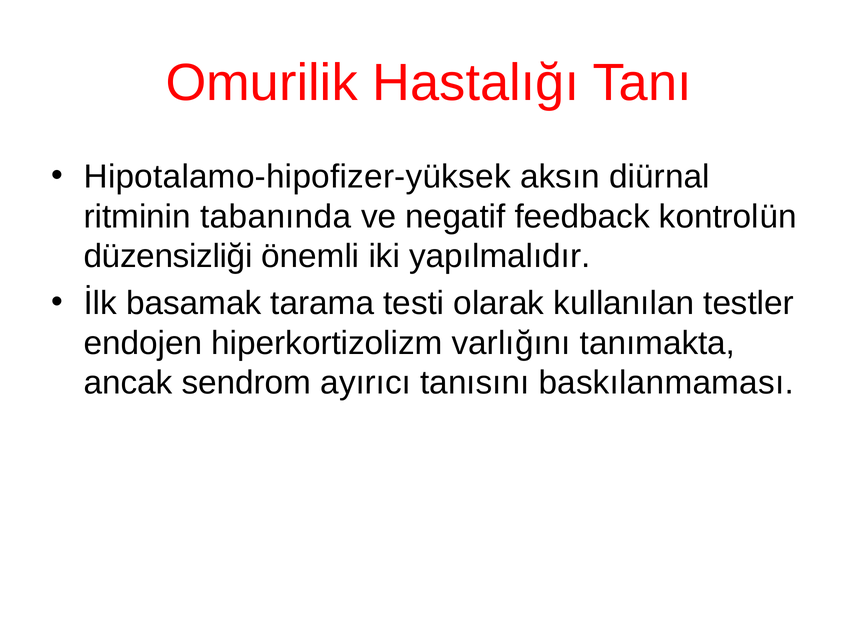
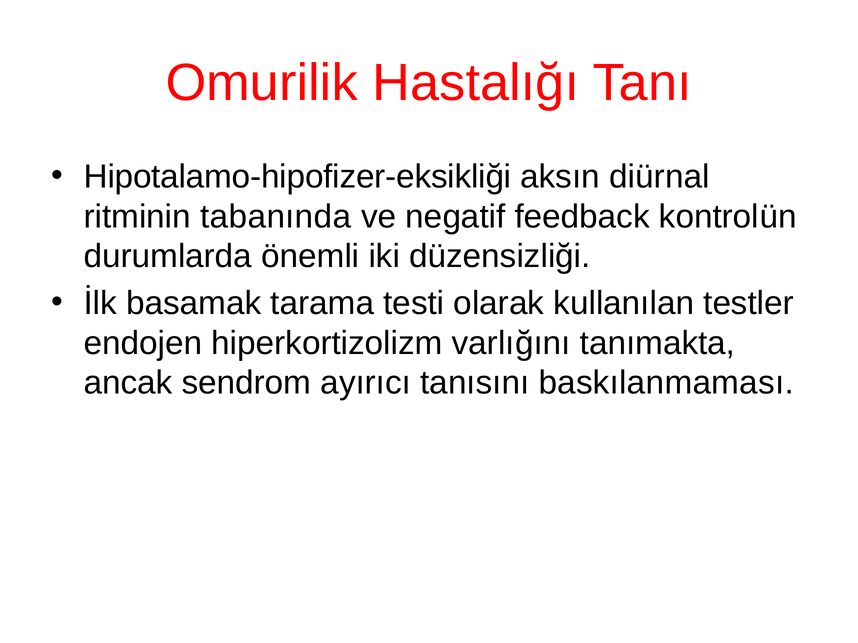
Hipotalamo-hipofizer-yüksek: Hipotalamo-hipofizer-yüksek -> Hipotalamo-hipofizer-eksikliği
düzensizliği: düzensizliği -> durumlarda
yapılmalıdır: yapılmalıdır -> düzensizliği
